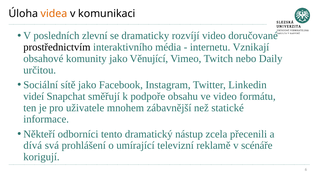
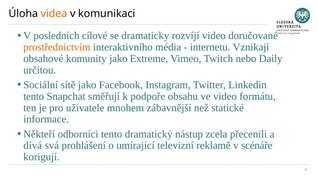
zlevní: zlevní -> cílové
prostřednictvím colour: black -> orange
Věnující: Věnující -> Extreme
videí at (34, 96): videí -> tento
